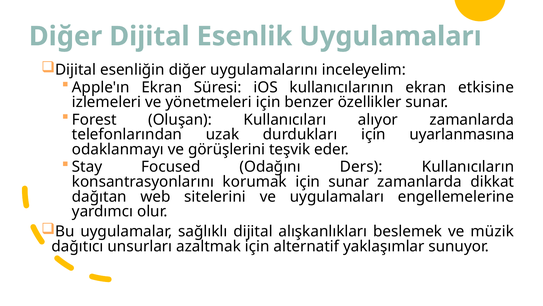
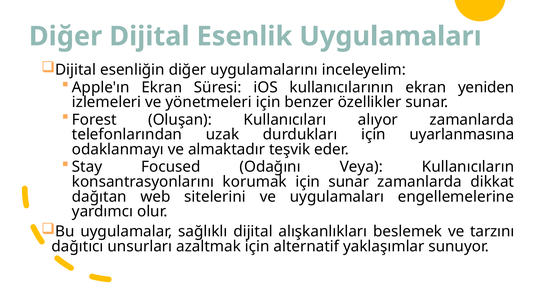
etkisine: etkisine -> yeniden
görüşlerini: görüşlerini -> almaktadır
Ders: Ders -> Veya
müzik: müzik -> tarzını
